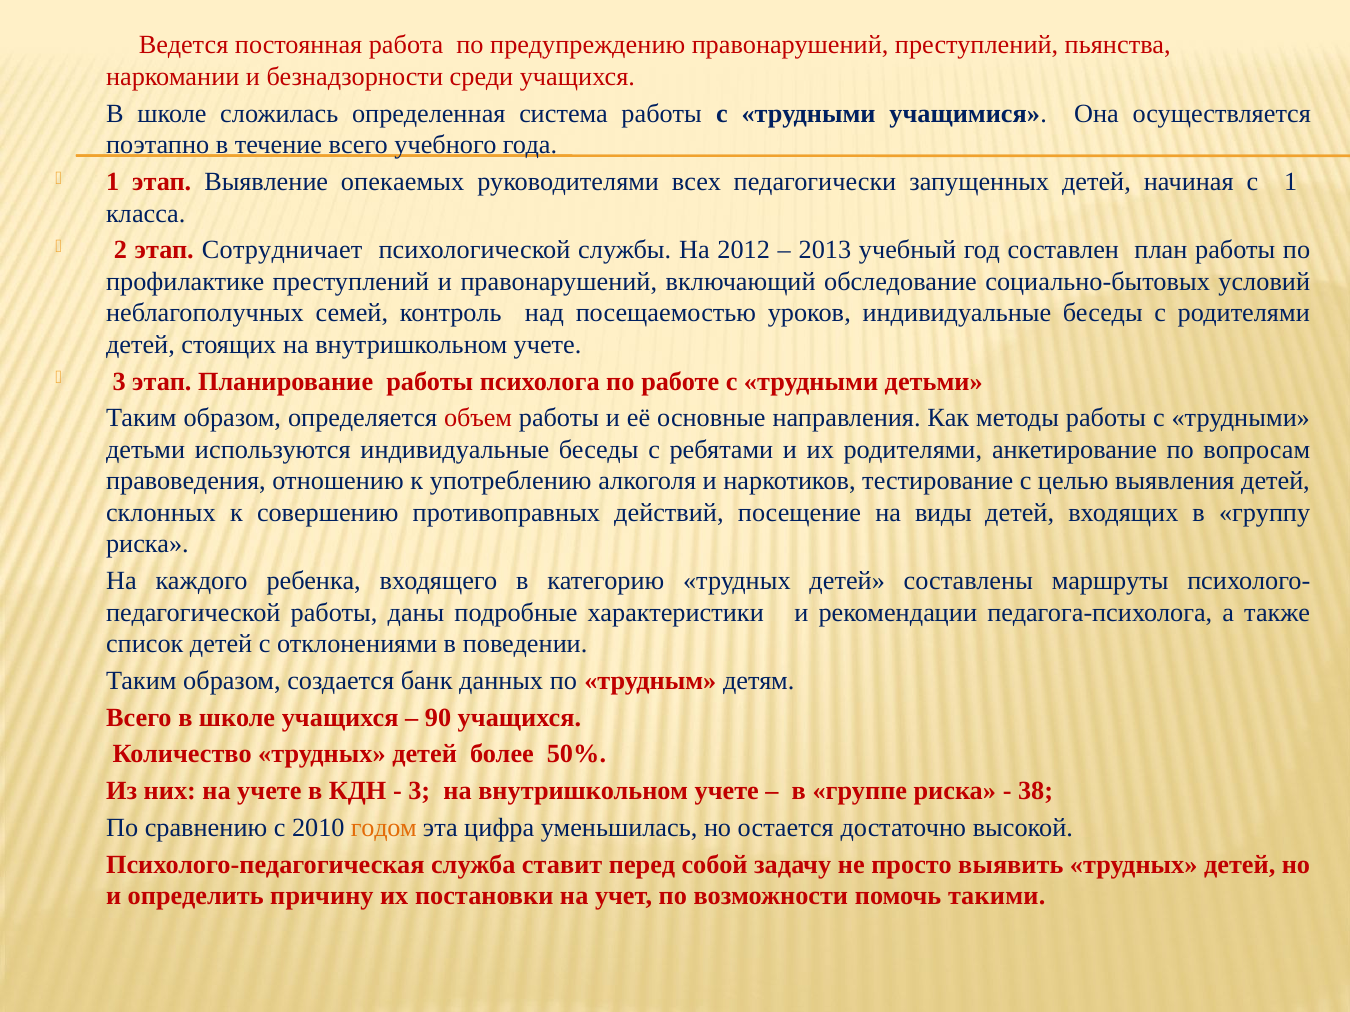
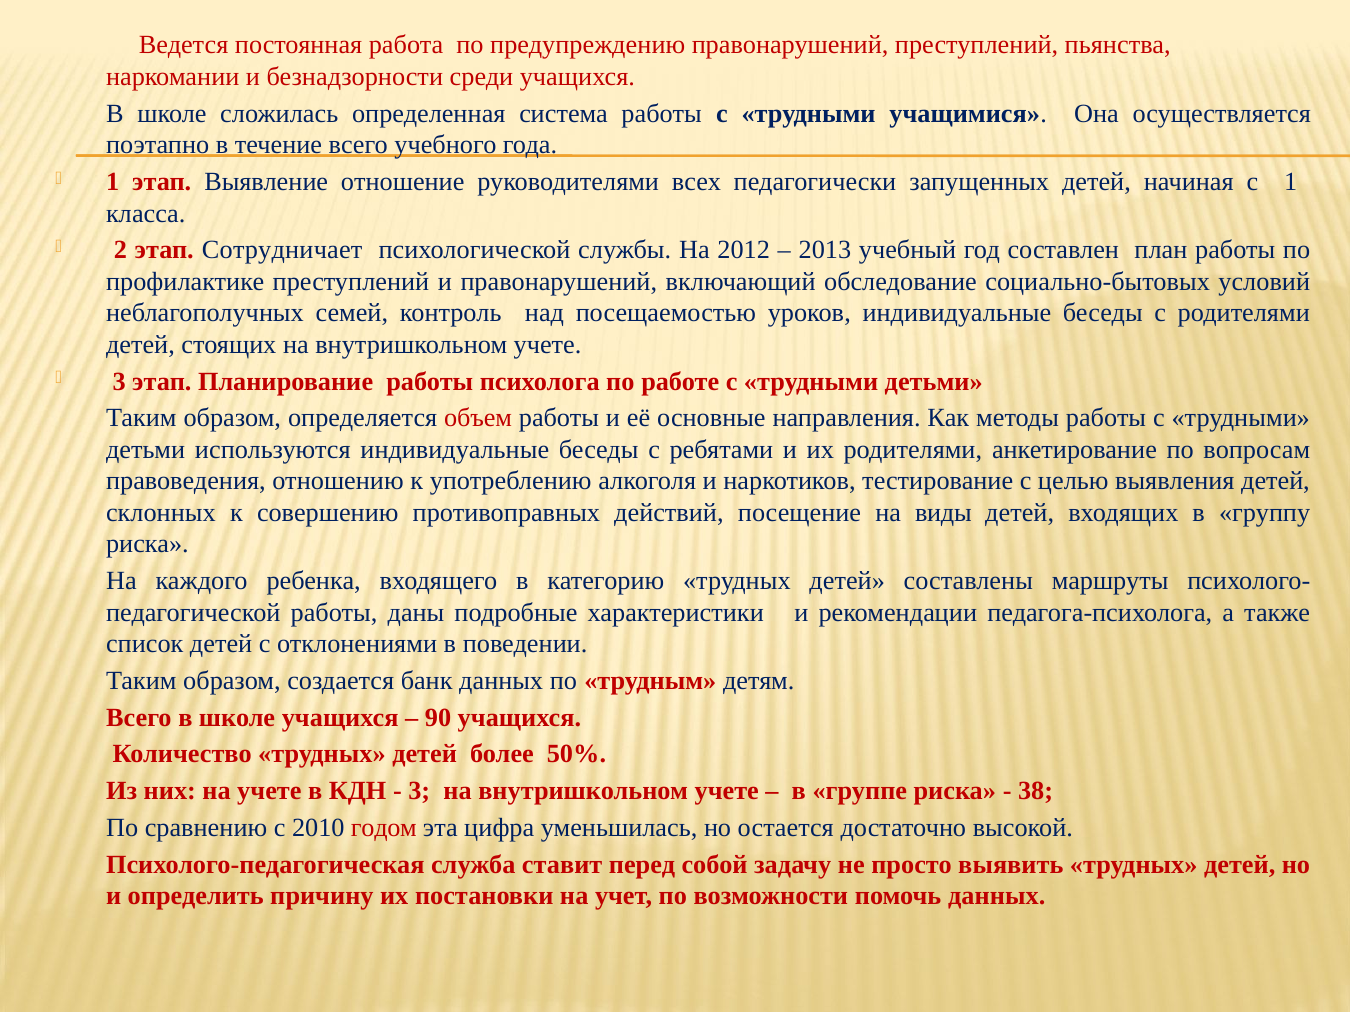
опекаемых: опекаемых -> отношение
годом colour: orange -> red
помочь такими: такими -> данных
